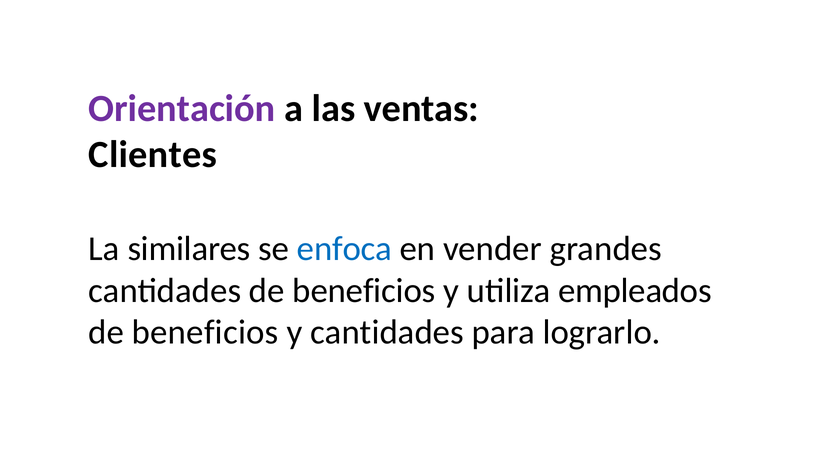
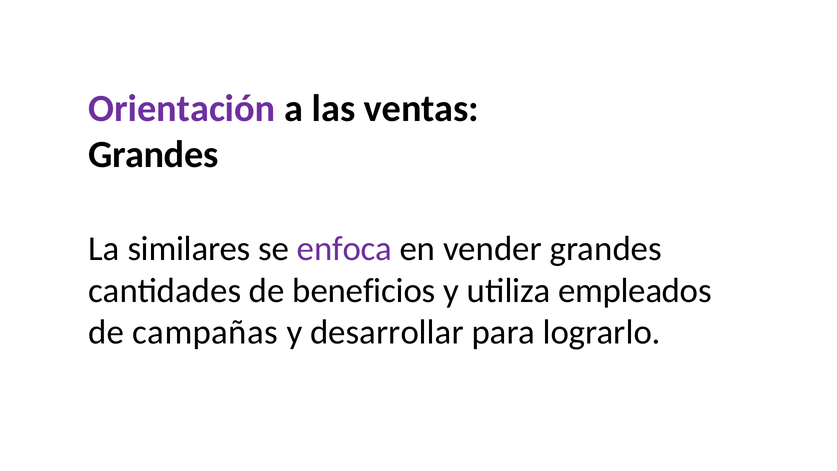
Clientes at (153, 155): Clientes -> Grandes
enfoca colour: blue -> purple
beneficios at (205, 332): beneficios -> campañas
y cantidades: cantidades -> desarrollar
